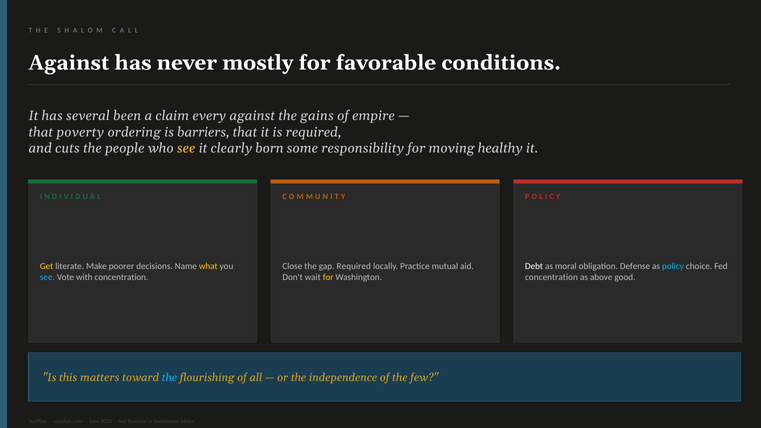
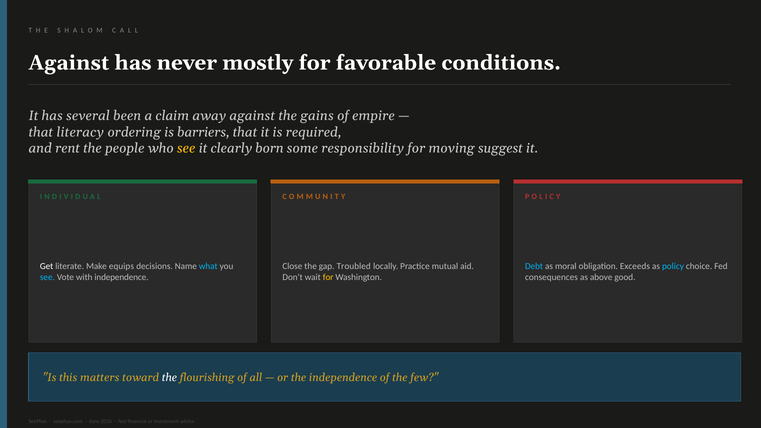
every: every -> away
poverty: poverty -> literacy
cuts: cuts -> rent
healthy: healthy -> suggest
Get colour: yellow -> white
poorer: poorer -> equips
what colour: yellow -> light blue
gap Required: Required -> Troubled
Debt colour: white -> light blue
Defense: Defense -> Exceeds
with concentration: concentration -> independence
concentration at (551, 277): concentration -> consequences
the at (169, 378) colour: light blue -> white
